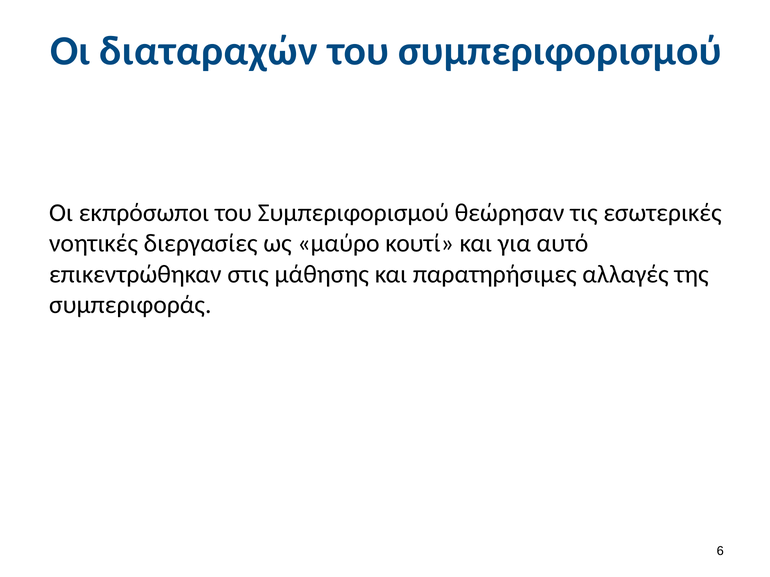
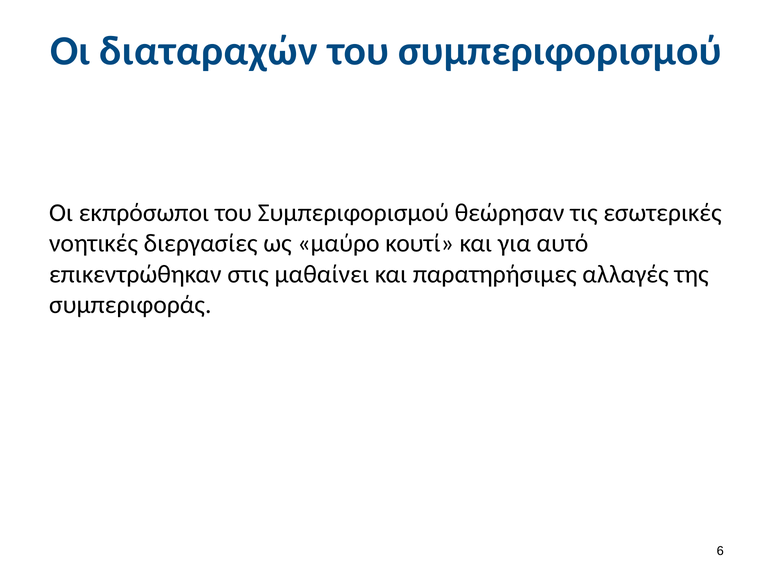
μάθησης: μάθησης -> μαθαίνει
